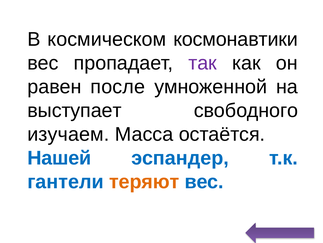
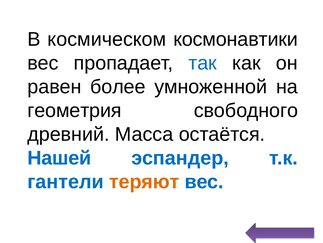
так colour: purple -> blue
после: после -> более
выступает: выступает -> геометрия
изучаем: изучаем -> древний
